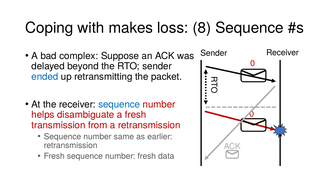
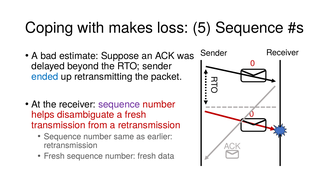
8: 8 -> 5
complex: complex -> estimate
sequence at (119, 104) colour: blue -> purple
